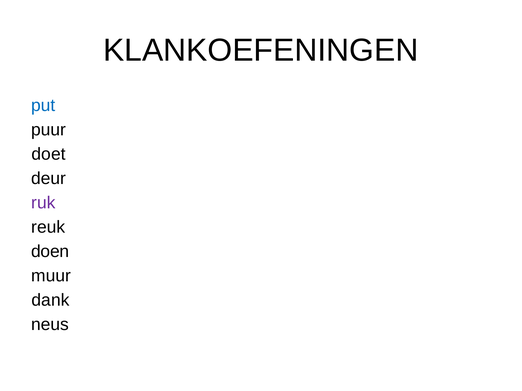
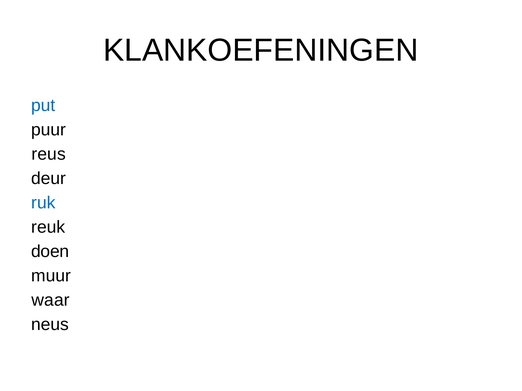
doet: doet -> reus
ruk colour: purple -> blue
dank: dank -> waar
